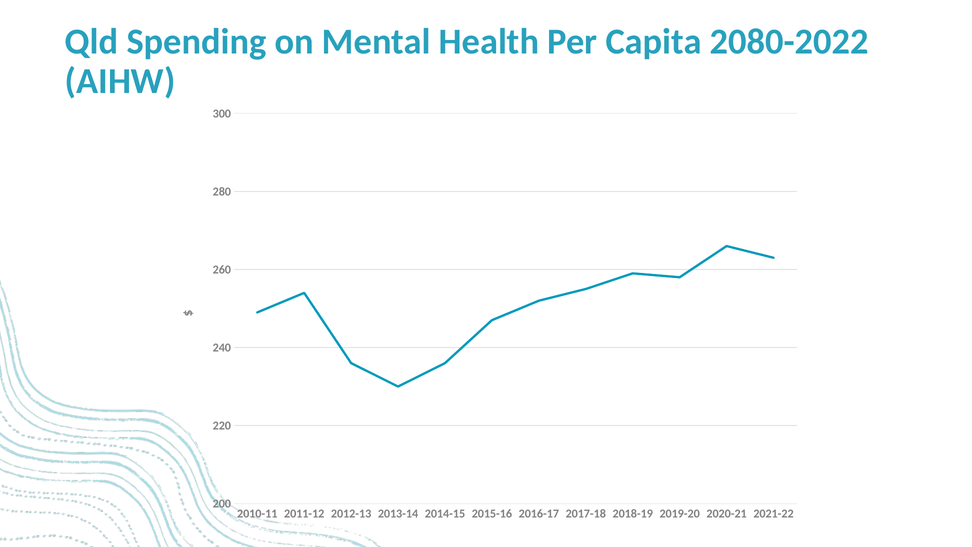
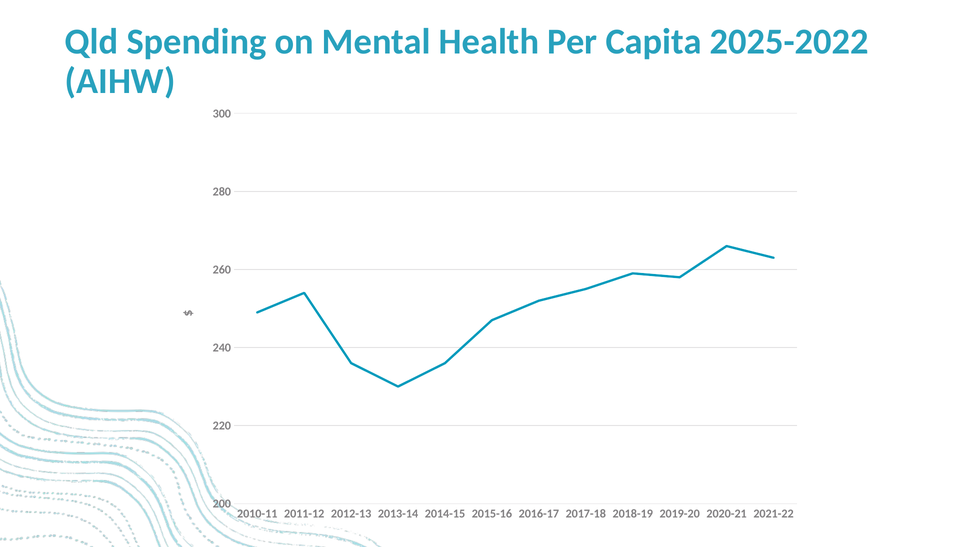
2080-2022: 2080-2022 -> 2025-2022
